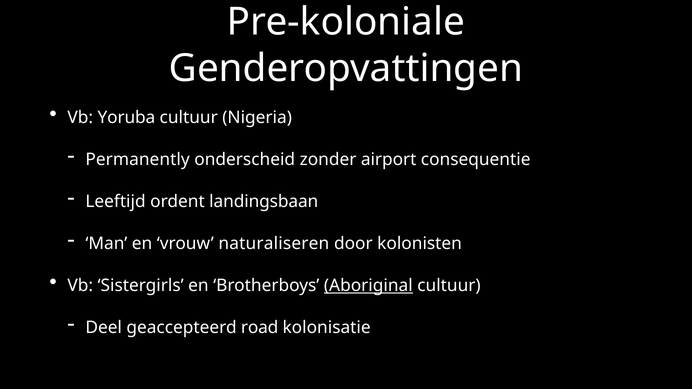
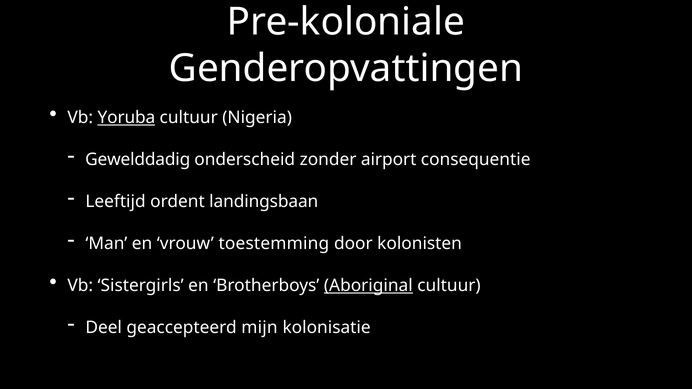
Yoruba underline: none -> present
Permanently: Permanently -> Gewelddadig
naturaliseren: naturaliseren -> toestemming
road: road -> mijn
